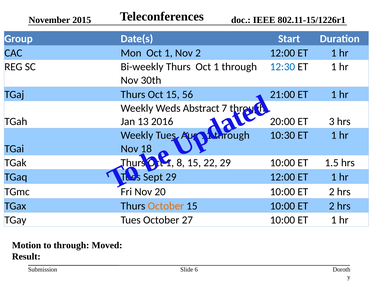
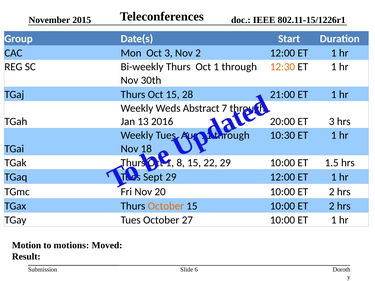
Mon Oct 1: 1 -> 3
12:30 colour: blue -> orange
56: 56 -> 28
to through: through -> motions
